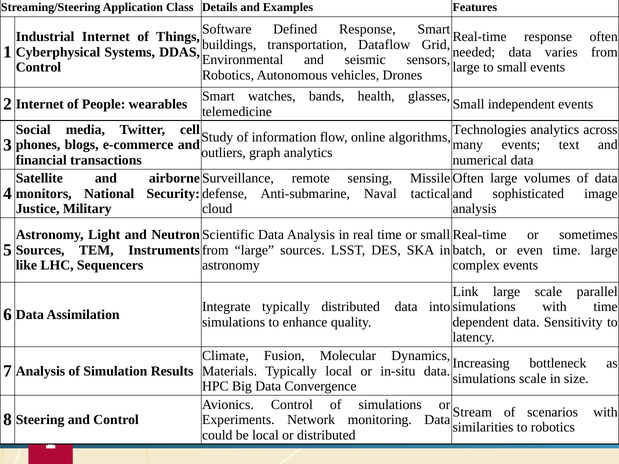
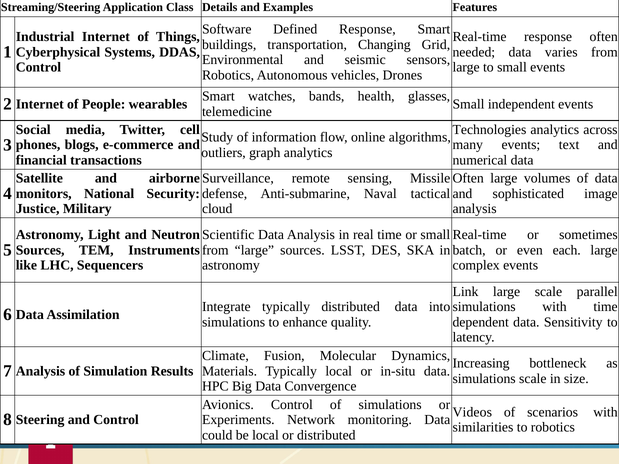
Dataflow: Dataflow -> Changing
even time: time -> each
Stream: Stream -> Videos
